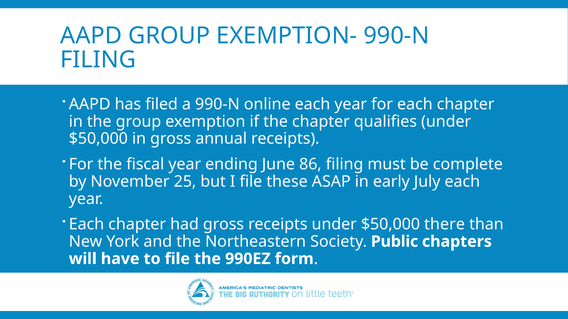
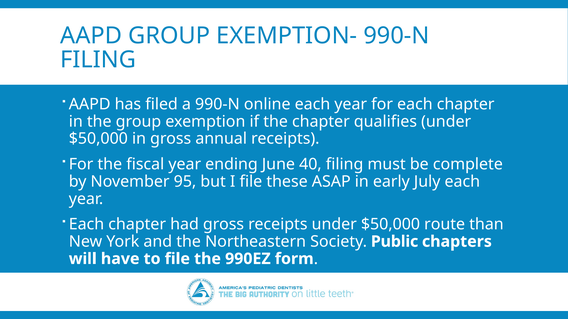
86: 86 -> 40
25: 25 -> 95
there: there -> route
